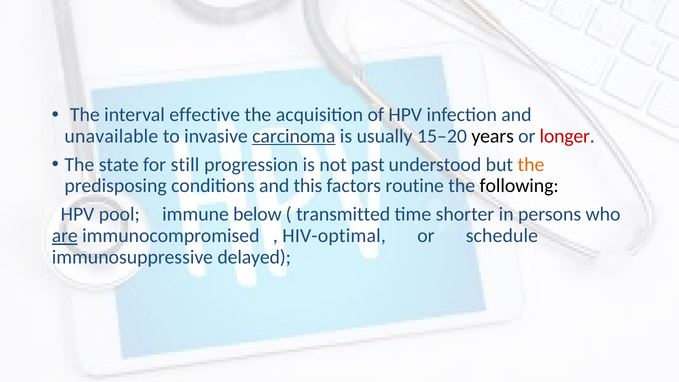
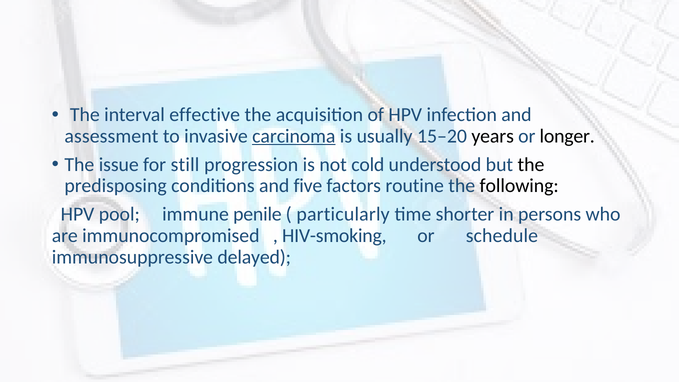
unavailable: unavailable -> assessment
longer colour: red -> black
state: state -> issue
past: past -> cold
the at (531, 165) colour: orange -> black
this: this -> five
below: below -> penile
transmitted: transmitted -> particularly
are underline: present -> none
HIV-optimal: HIV-optimal -> HIV-smoking
